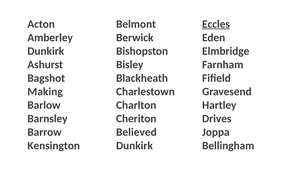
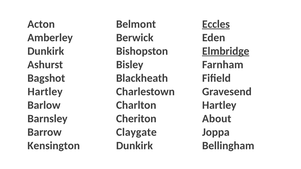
Elmbridge underline: none -> present
Making at (45, 92): Making -> Hartley
Drives: Drives -> About
Believed: Believed -> Claygate
